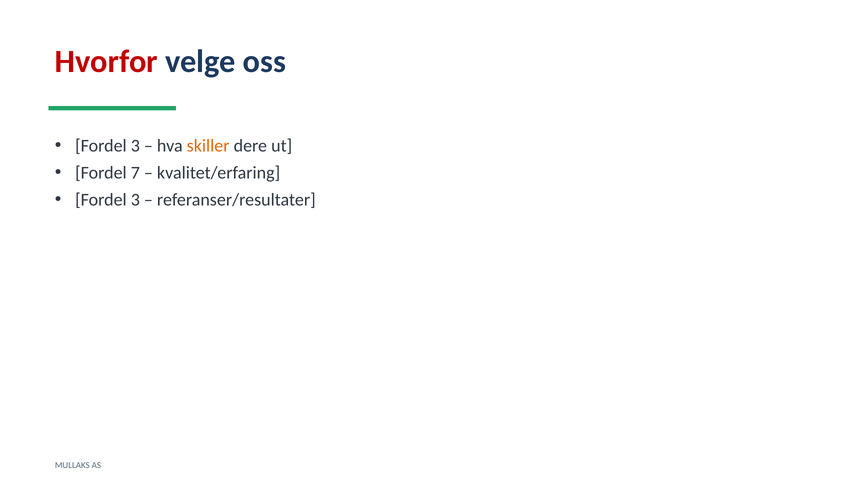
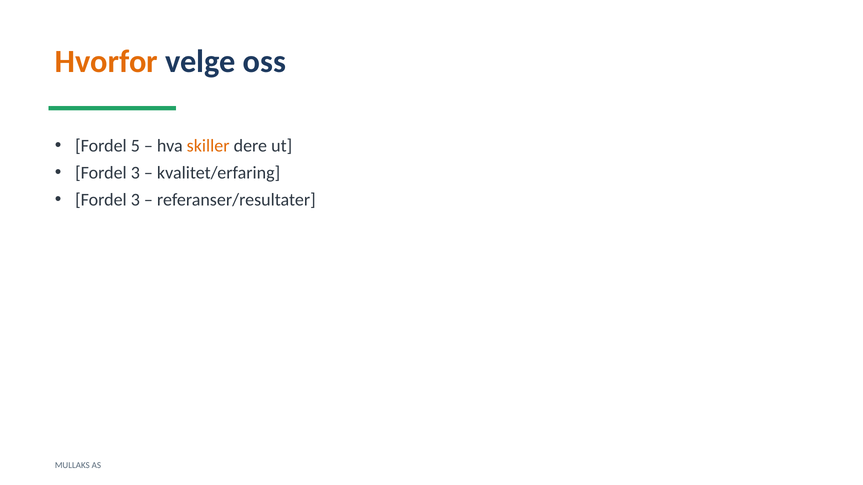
Hvorfor colour: red -> orange
3 at (135, 146): 3 -> 5
7 at (135, 173): 7 -> 3
